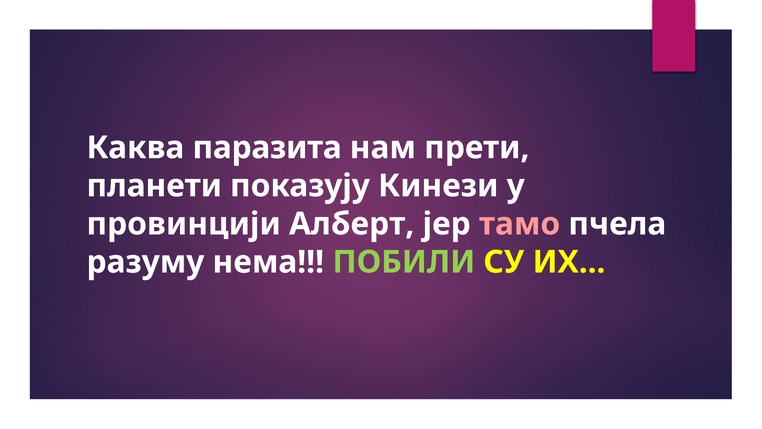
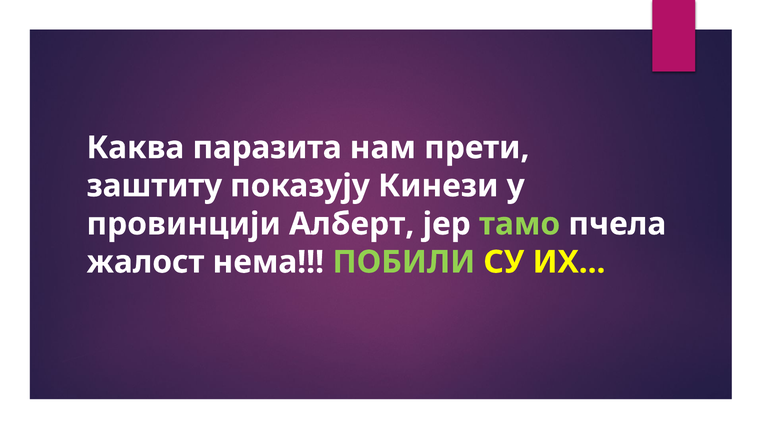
планети: планети -> заштиту
тамо colour: pink -> light green
разуму: разуму -> жалост
